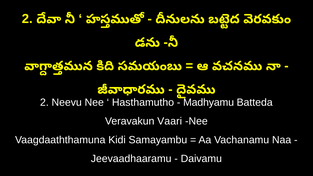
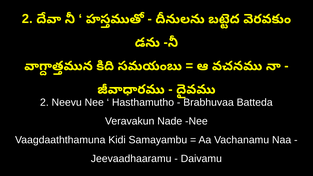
Madhyamu: Madhyamu -> Brabhuvaa
Vaari: Vaari -> Nade
